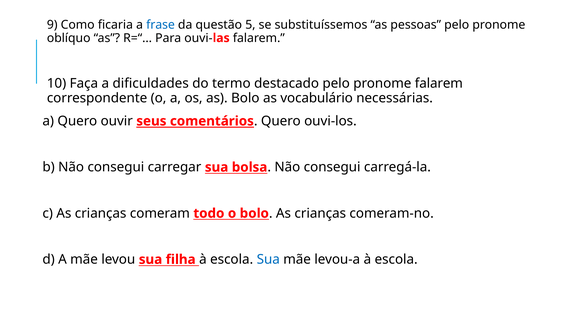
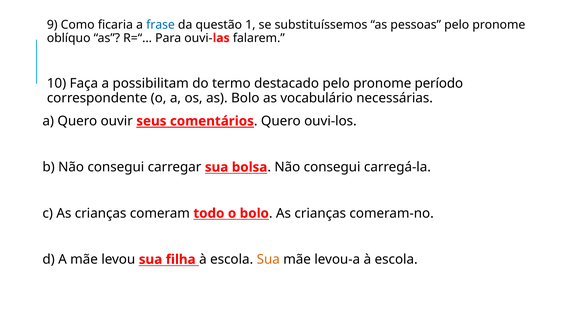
5: 5 -> 1
dificuldades: dificuldades -> possibilitam
pronome falarem: falarem -> período
Sua at (268, 259) colour: blue -> orange
